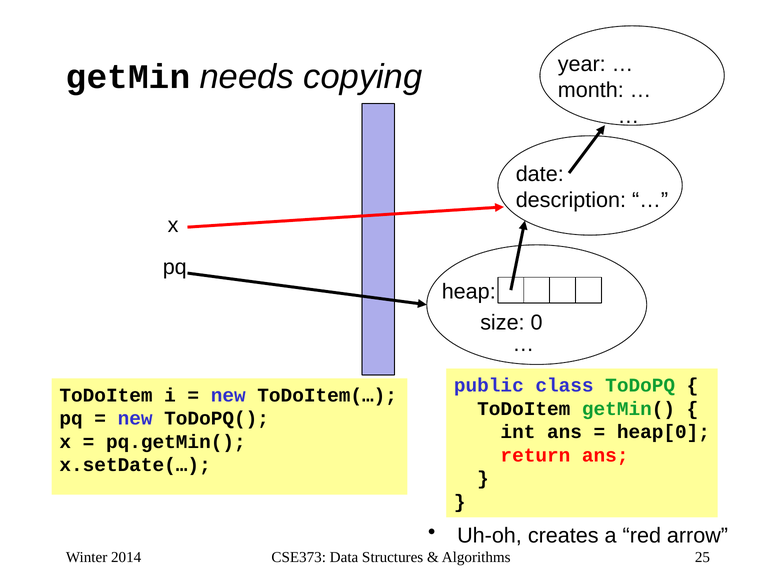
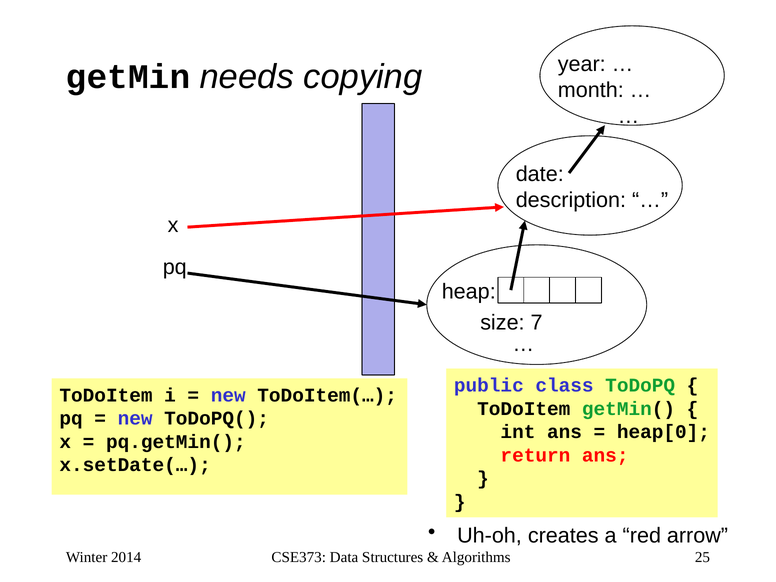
0: 0 -> 7
